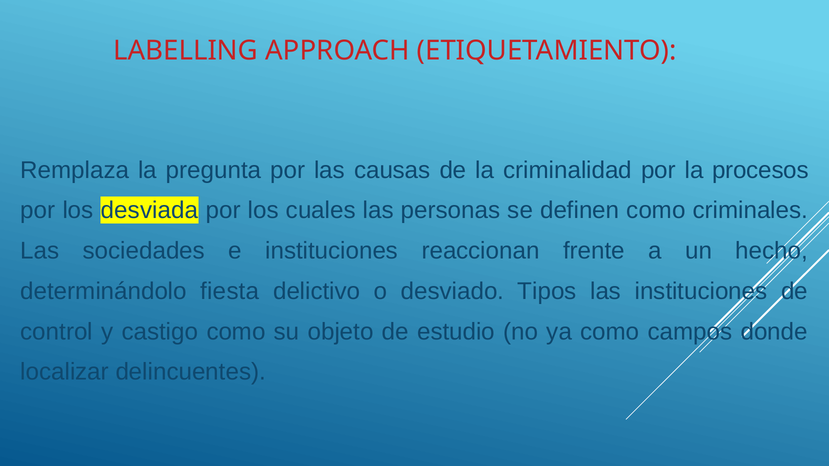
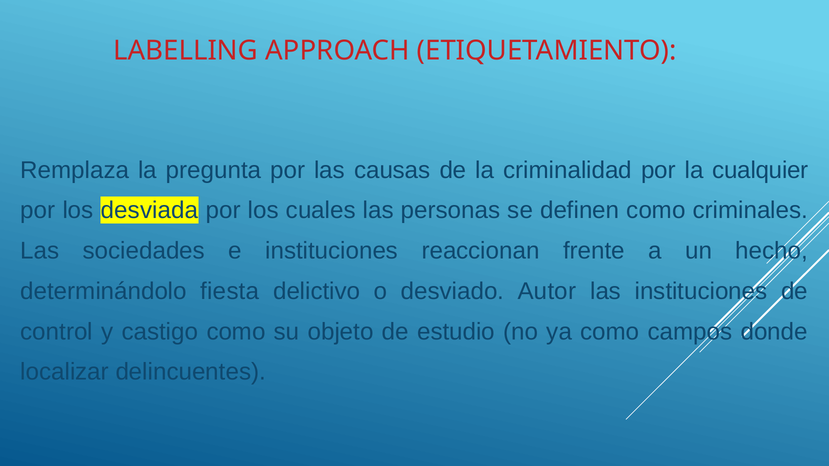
procesos: procesos -> cualquier
Tipos: Tipos -> Autor
